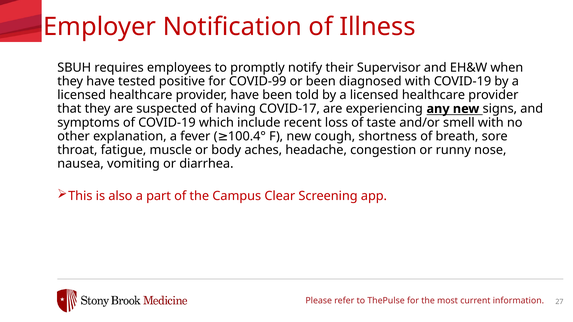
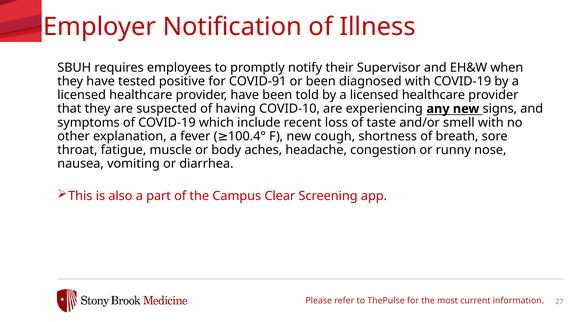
COVID-99: COVID-99 -> COVID-91
COVID-17: COVID-17 -> COVID-10
